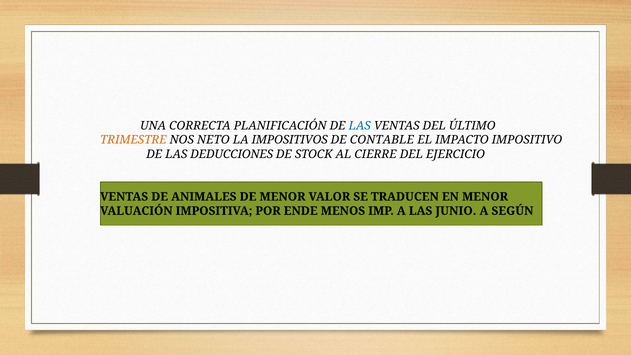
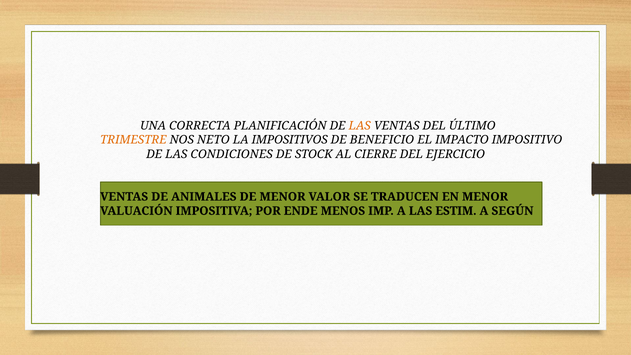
LAS at (360, 126) colour: blue -> orange
CONTABLE: CONTABLE -> BENEFICIO
DEDUCCIONES: DEDUCCIONES -> CONDICIONES
JUNIO: JUNIO -> ESTIM
